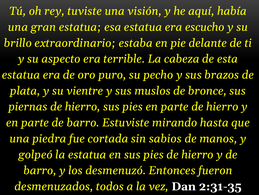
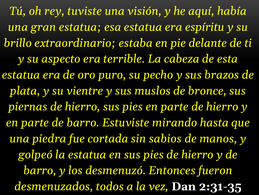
escucho: escucho -> espíritu
